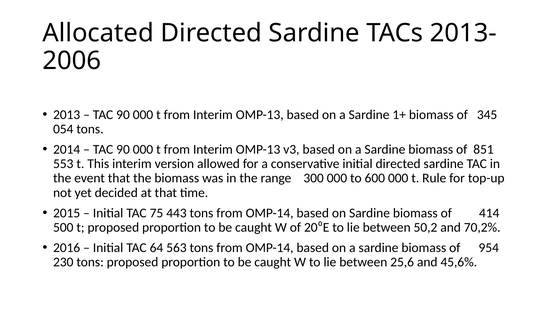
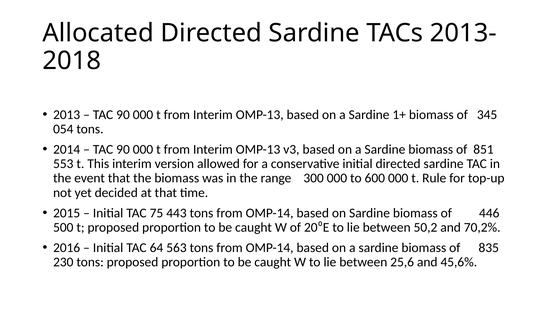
2006: 2006 -> 2018
414: 414 -> 446
954: 954 -> 835
